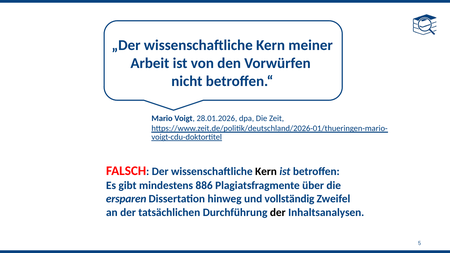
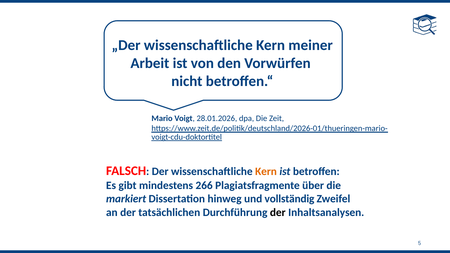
Kern at (266, 172) colour: black -> orange
886: 886 -> 266
ersparen: ersparen -> markiert
